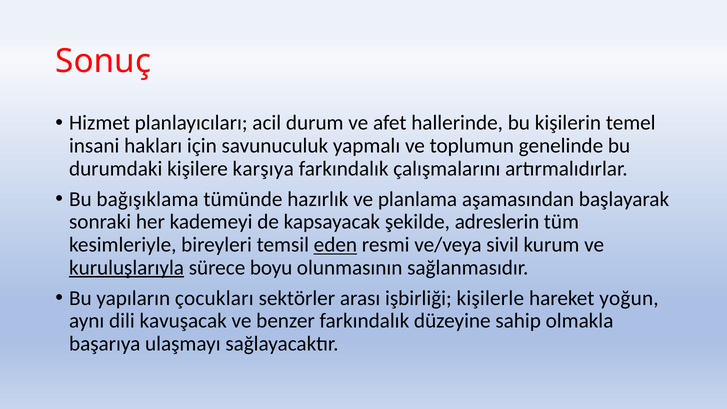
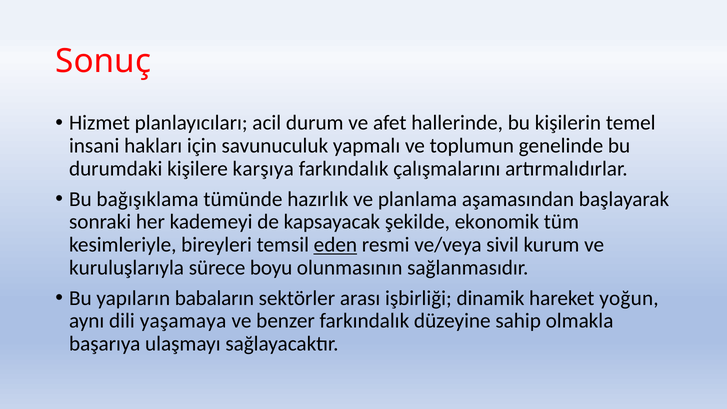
adreslerin: adreslerin -> ekonomik
kuruluşlarıyla underline: present -> none
çocukları: çocukları -> babaların
kişilerle: kişilerle -> dinamik
kavuşacak: kavuşacak -> yaşamaya
